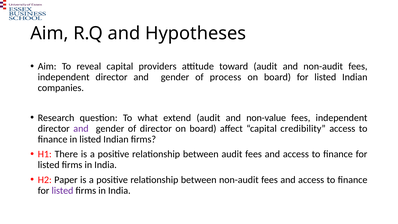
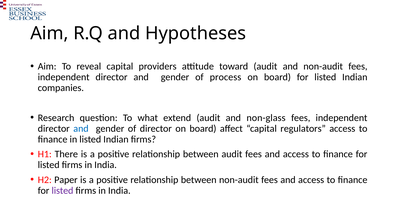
non-value: non-value -> non-glass
and at (81, 128) colour: purple -> blue
credibility: credibility -> regulators
